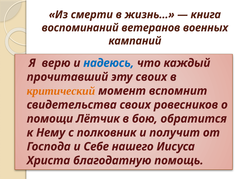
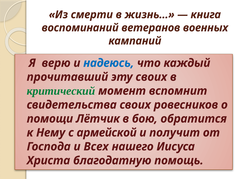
критический colour: orange -> green
полковник: полковник -> армейской
Себе: Себе -> Всех
